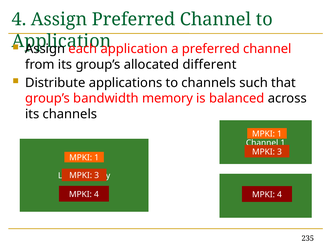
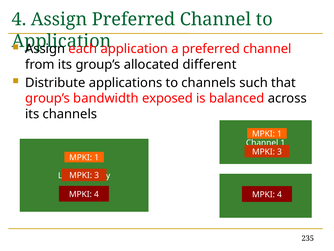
memory: memory -> exposed
